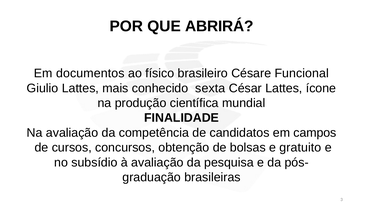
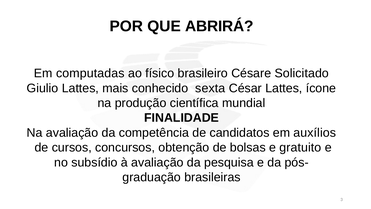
documentos: documentos -> computadas
Funcional: Funcional -> Solicitado
campos: campos -> auxílios
